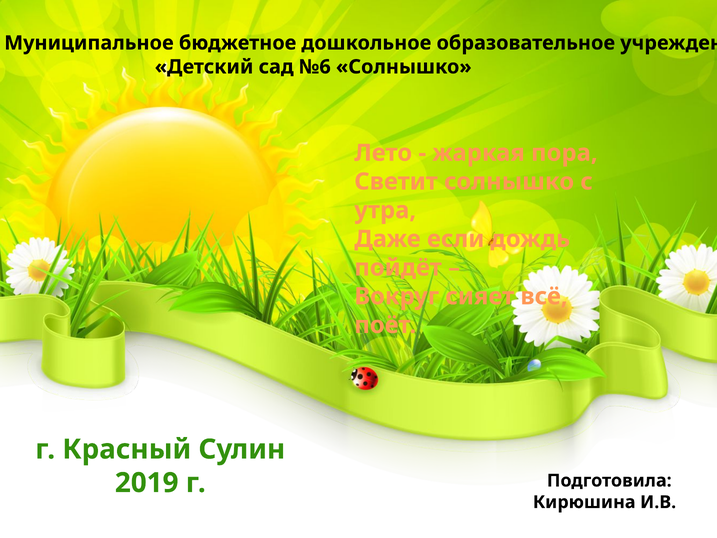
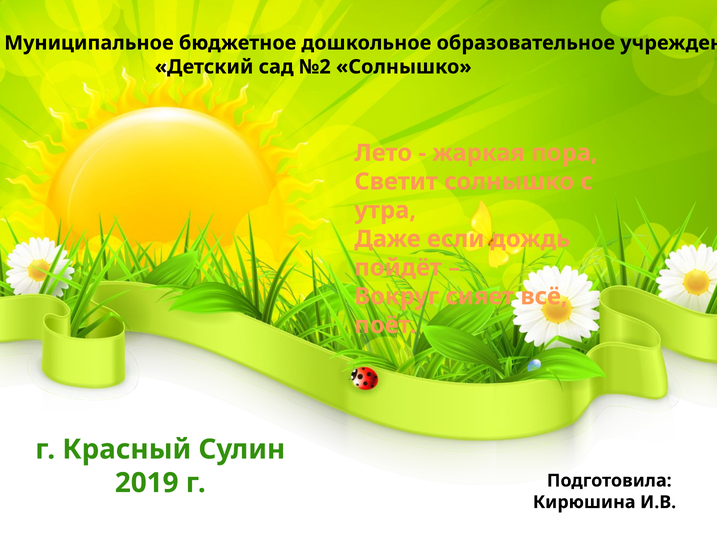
№6: №6 -> №2
